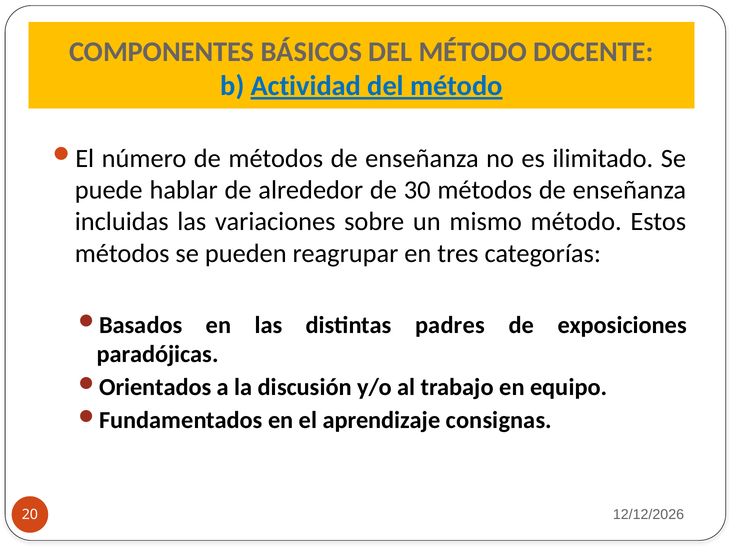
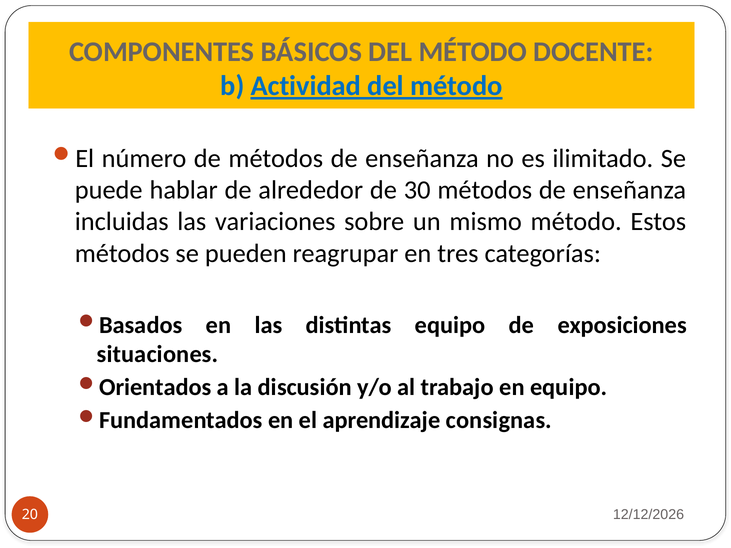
distintas padres: padres -> equipo
paradójicas: paradójicas -> situaciones
